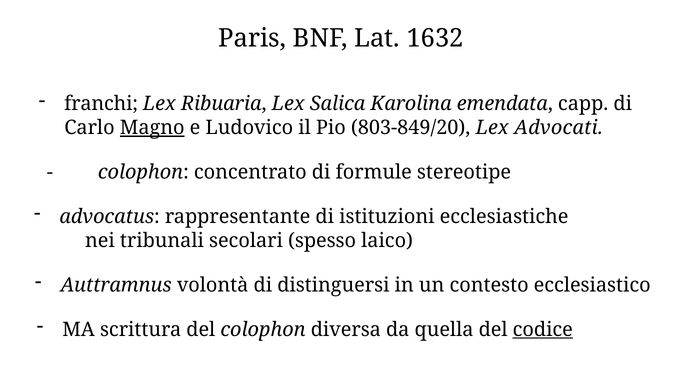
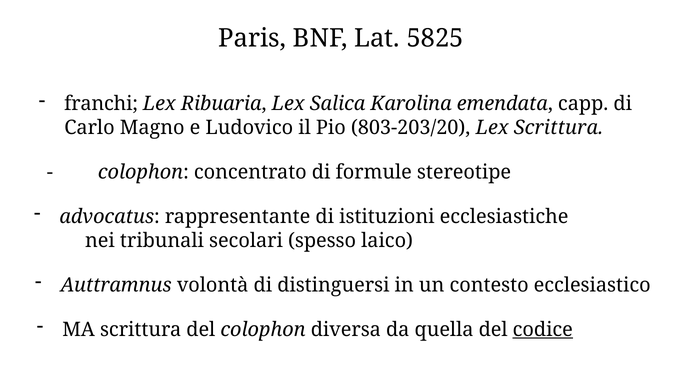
1632: 1632 -> 5825
Magno underline: present -> none
803-849/20: 803-849/20 -> 803-203/20
Lex Advocati: Advocati -> Scrittura
